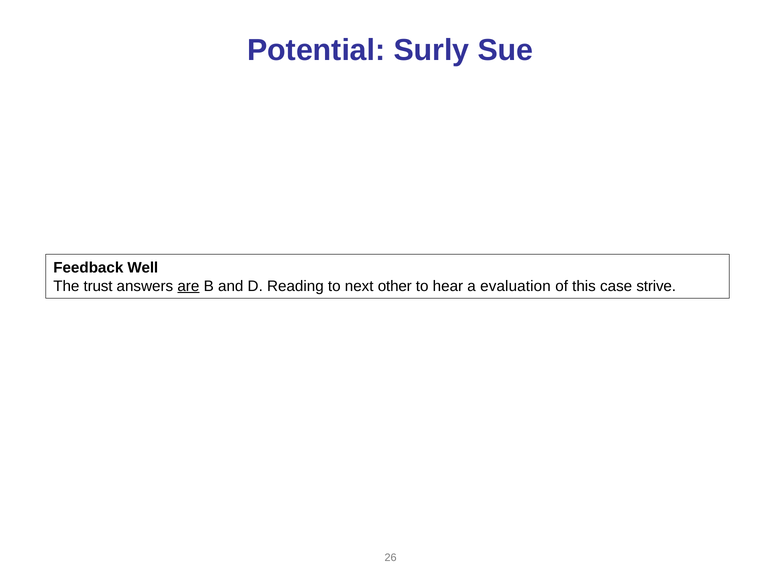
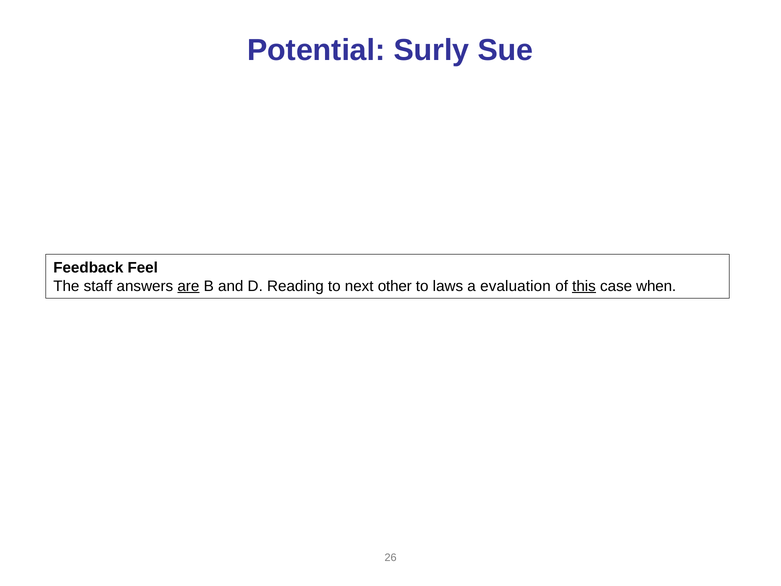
Well: Well -> Feel
trust: trust -> staff
hear: hear -> laws
this underline: none -> present
strive: strive -> when
